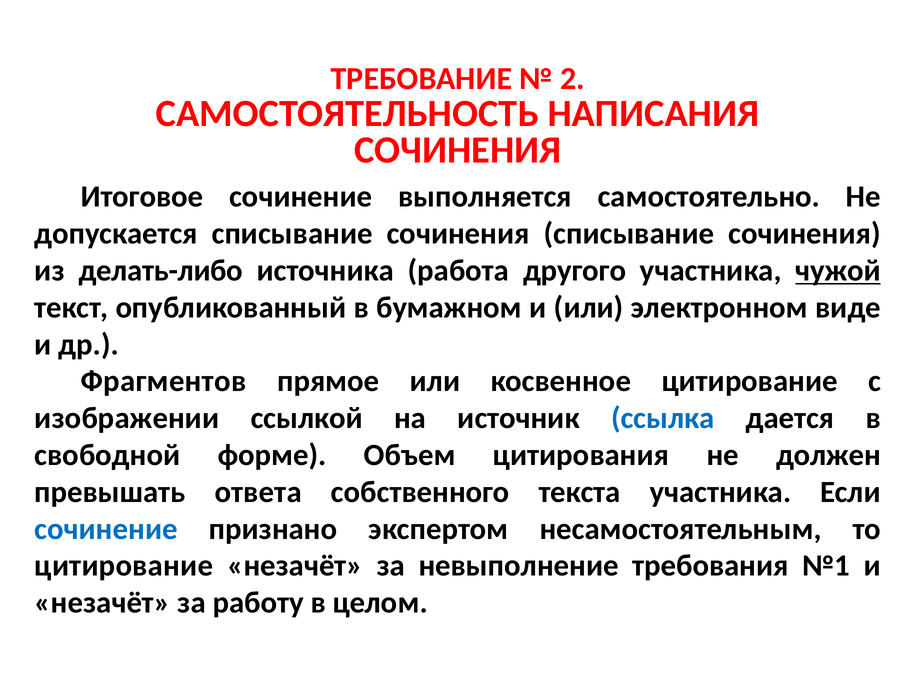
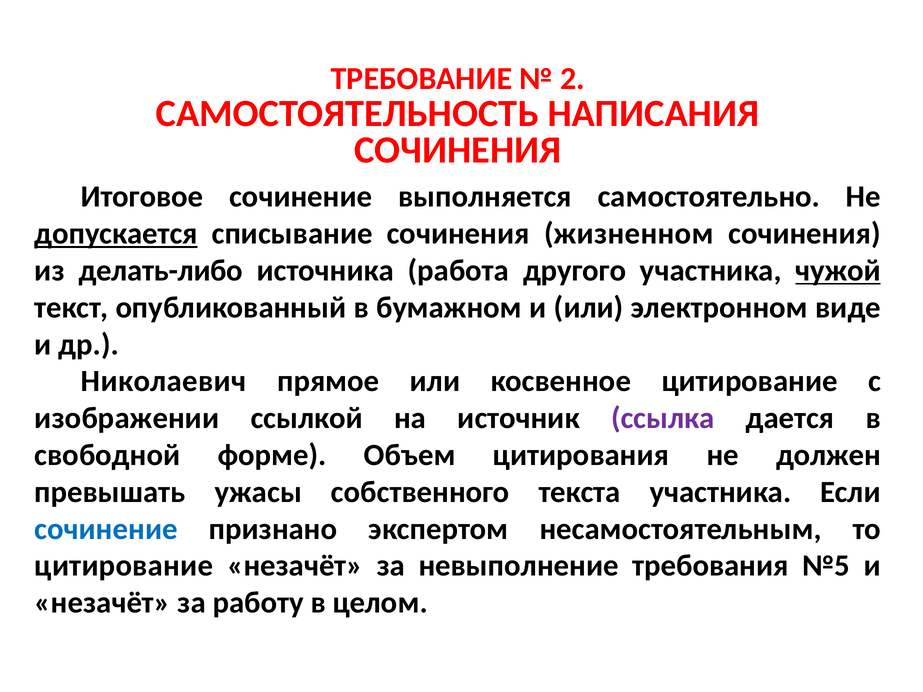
допускается underline: none -> present
сочинения списывание: списывание -> жизненном
Фрагментов: Фрагментов -> Николаевич
ссылка colour: blue -> purple
ответа: ответа -> ужасы
№1: №1 -> №5
